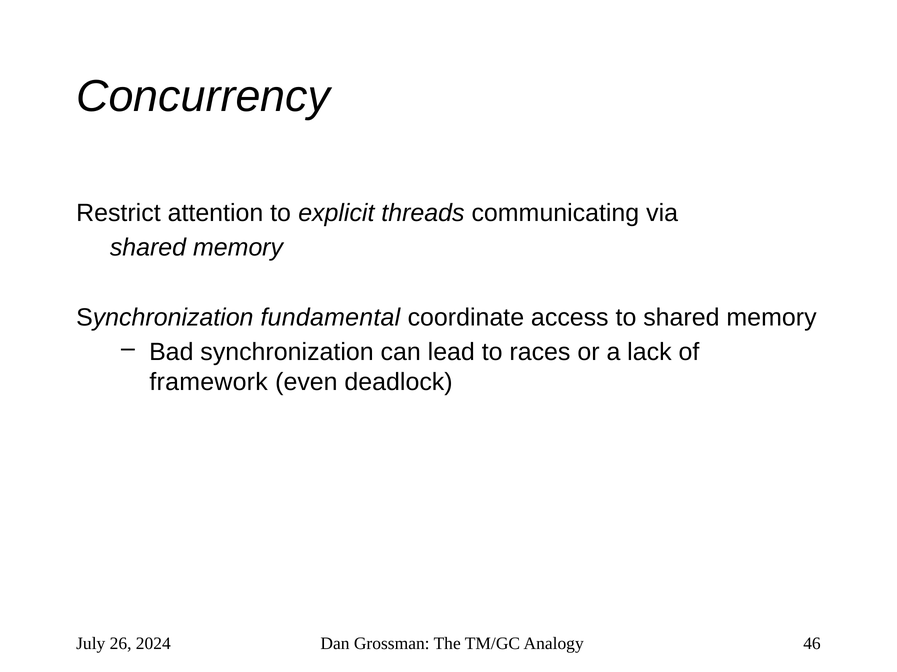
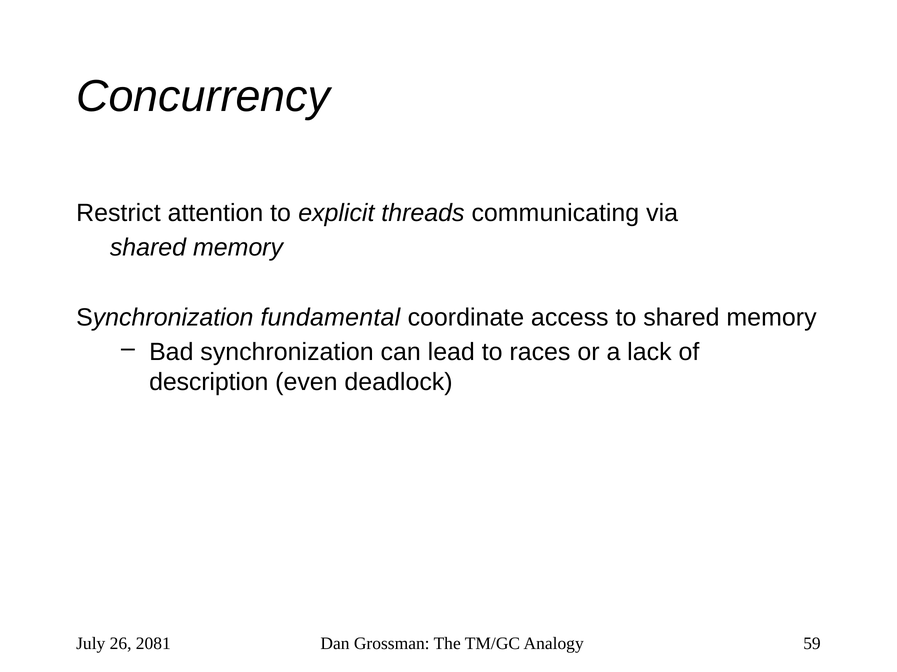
framework: framework -> description
2024: 2024 -> 2081
46: 46 -> 59
